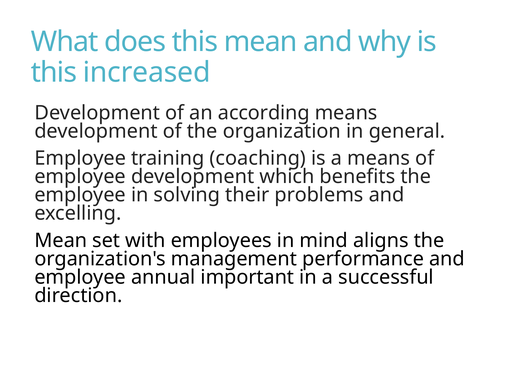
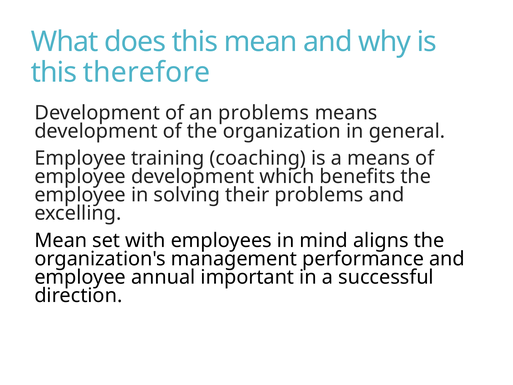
increased: increased -> therefore
an according: according -> problems
